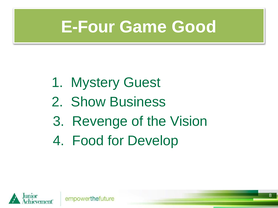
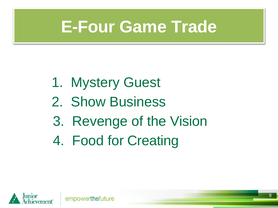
Good: Good -> Trade
Develop: Develop -> Creating
